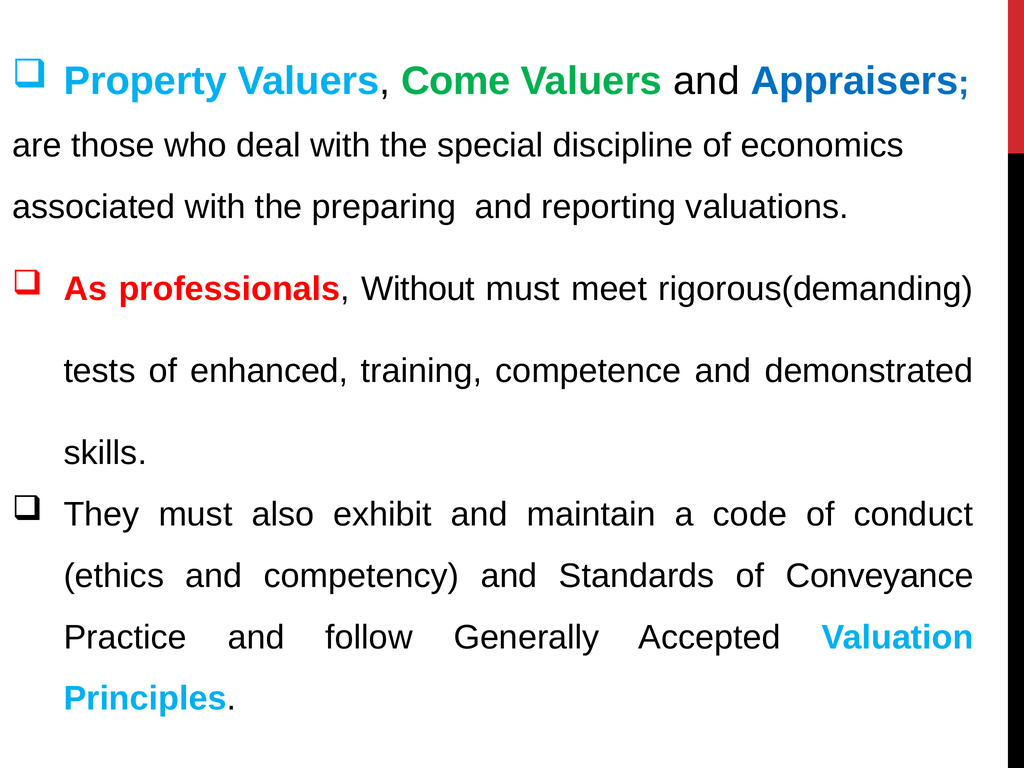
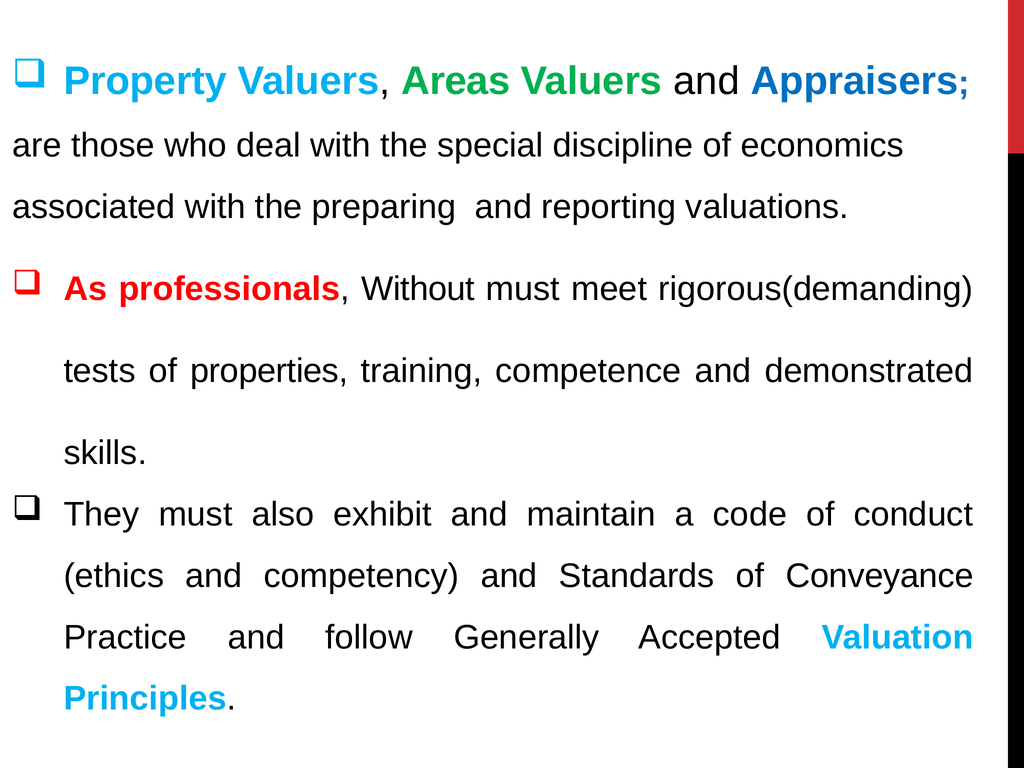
Come: Come -> Areas
enhanced: enhanced -> properties
